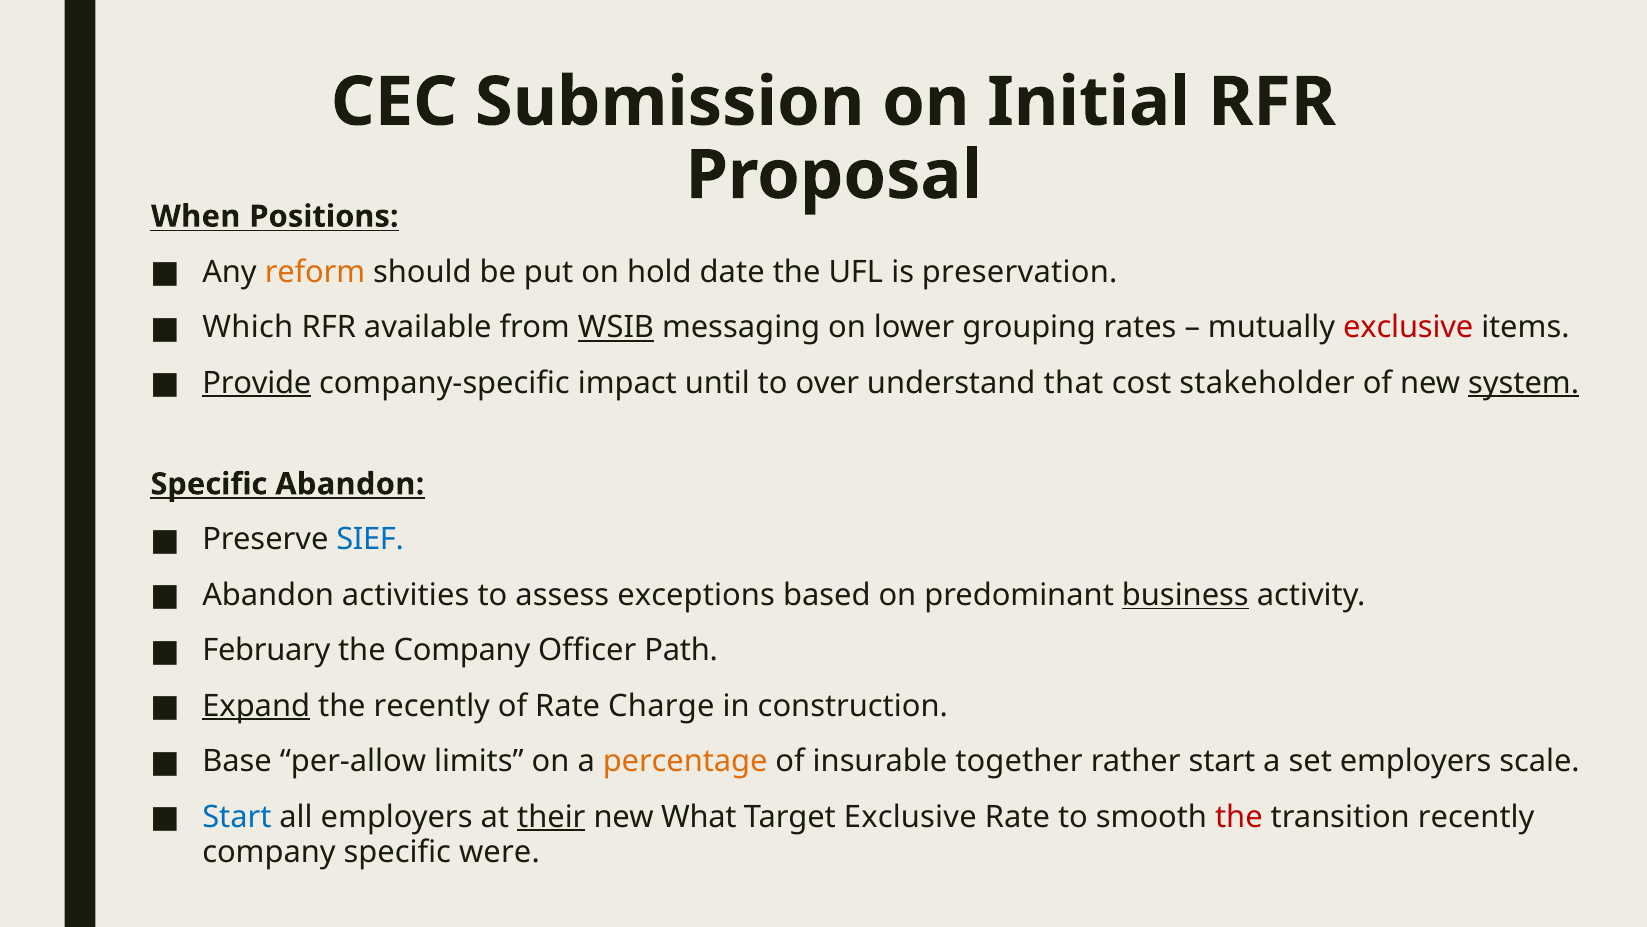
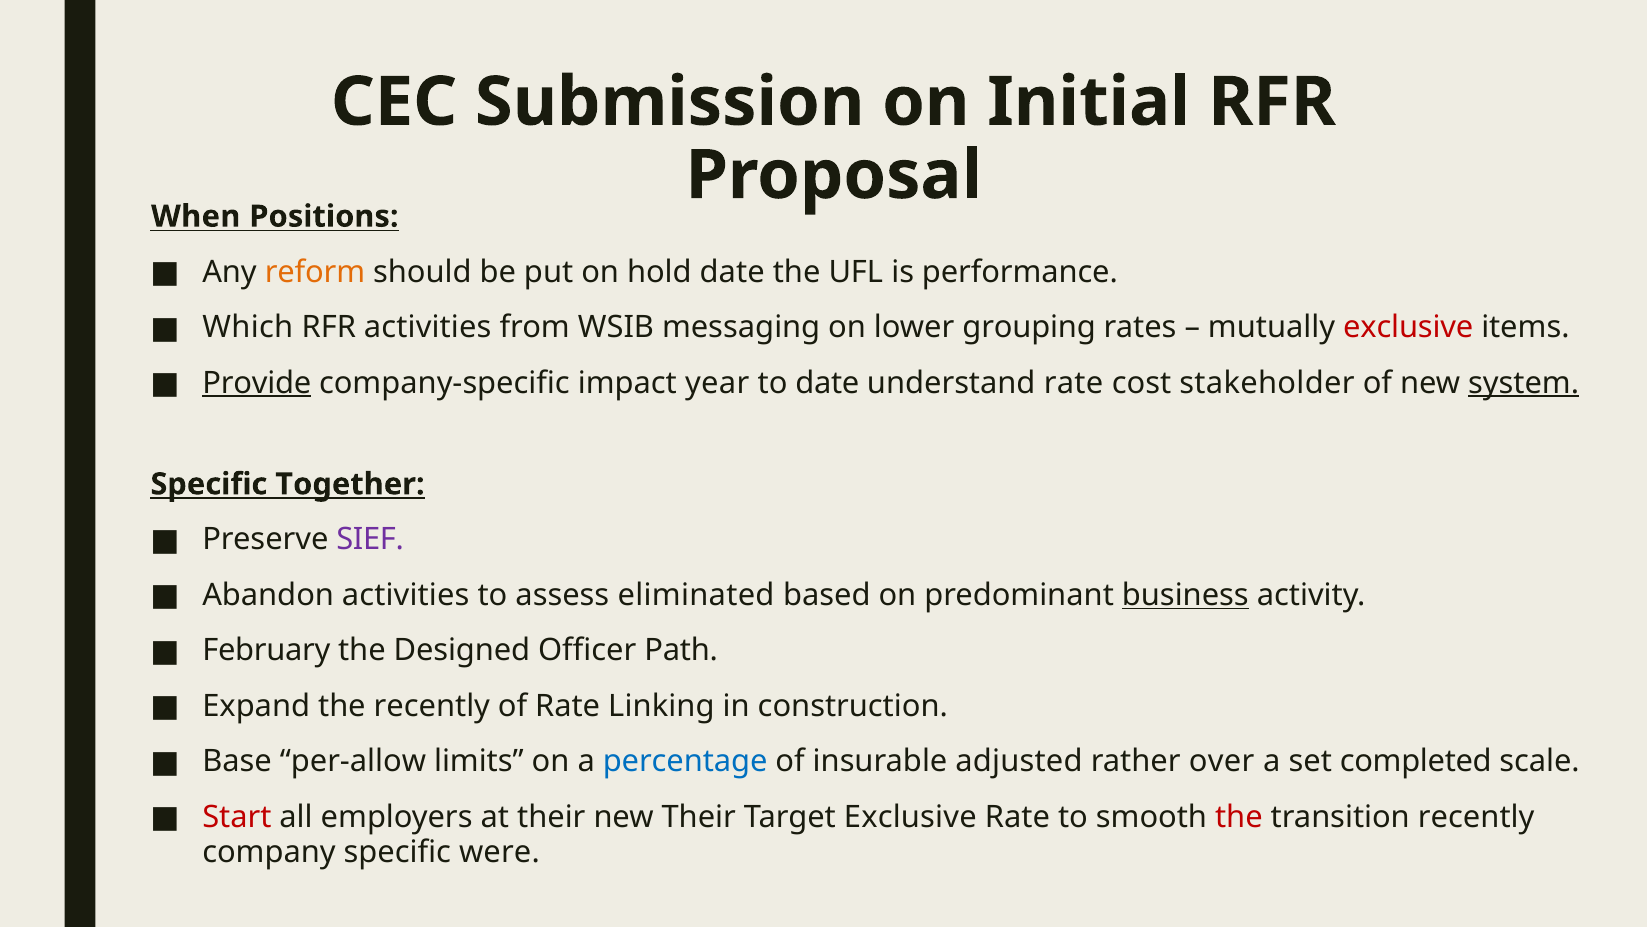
preservation: preservation -> performance
RFR available: available -> activities
WSIB underline: present -> none
until: until -> year
to over: over -> date
understand that: that -> rate
Specific Abandon: Abandon -> Together
SIEF colour: blue -> purple
exceptions: exceptions -> eliminated
the Company: Company -> Designed
Expand underline: present -> none
Charge: Charge -> Linking
percentage colour: orange -> blue
together: together -> adjusted
rather start: start -> over
set employers: employers -> completed
Start at (237, 817) colour: blue -> red
their at (551, 817) underline: present -> none
new What: What -> Their
